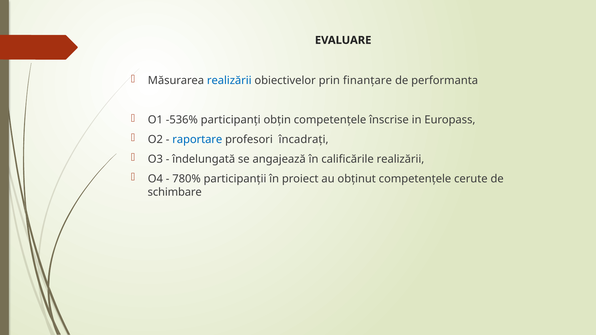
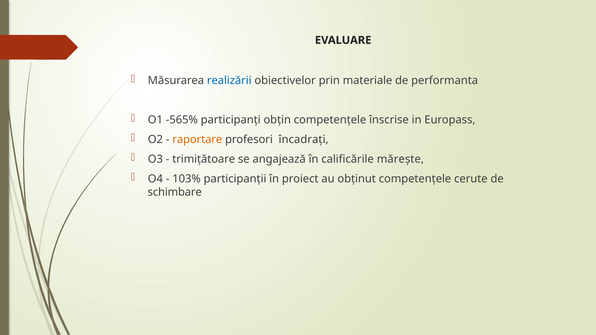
finanțare: finanțare -> materiale
-536%: -536% -> -565%
raportare colour: blue -> orange
îndelungată: îndelungată -> trimițătoare
calificările realizării: realizării -> mărește
780%: 780% -> 103%
